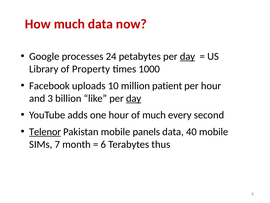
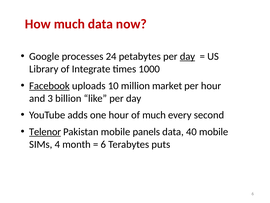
Property: Property -> Integrate
Facebook underline: none -> present
patient: patient -> market
day at (134, 98) underline: present -> none
7: 7 -> 4
thus: thus -> puts
